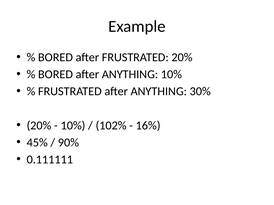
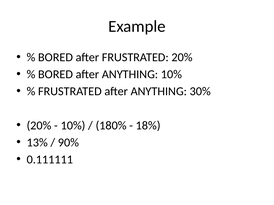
102%: 102% -> 180%
16%: 16% -> 18%
45%: 45% -> 13%
